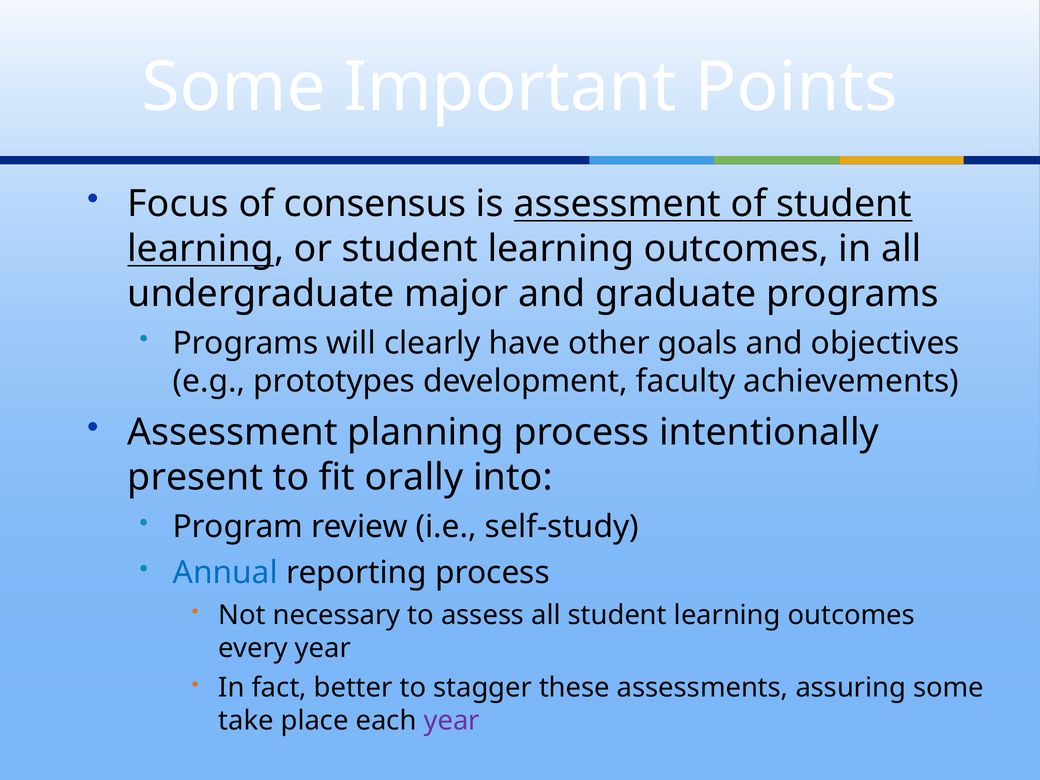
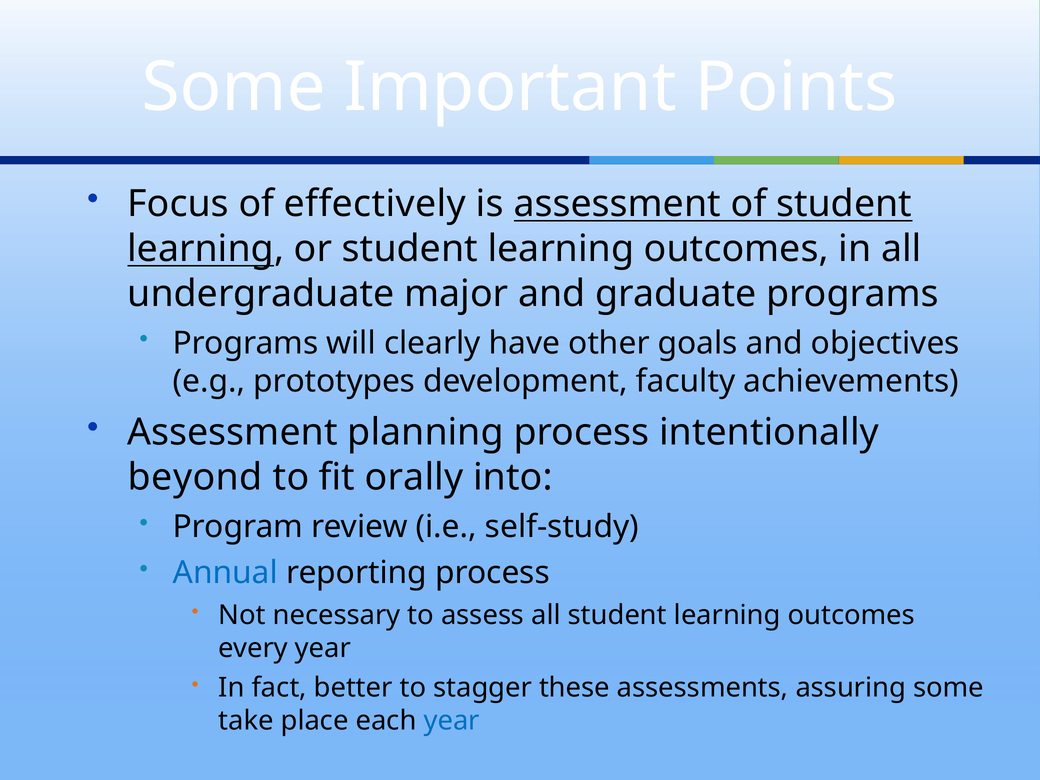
consensus: consensus -> effectively
present: present -> beyond
year at (452, 721) colour: purple -> blue
